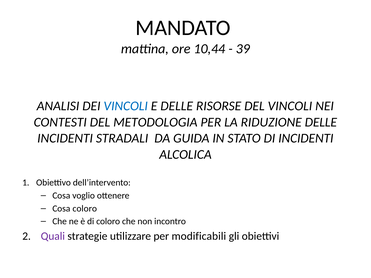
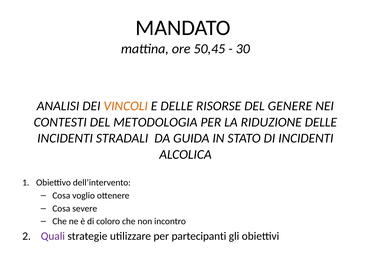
10,44: 10,44 -> 50,45
39: 39 -> 30
VINCOLI at (126, 106) colour: blue -> orange
DEL VINCOLI: VINCOLI -> GENERE
Cosa coloro: coloro -> severe
modificabili: modificabili -> partecipanti
